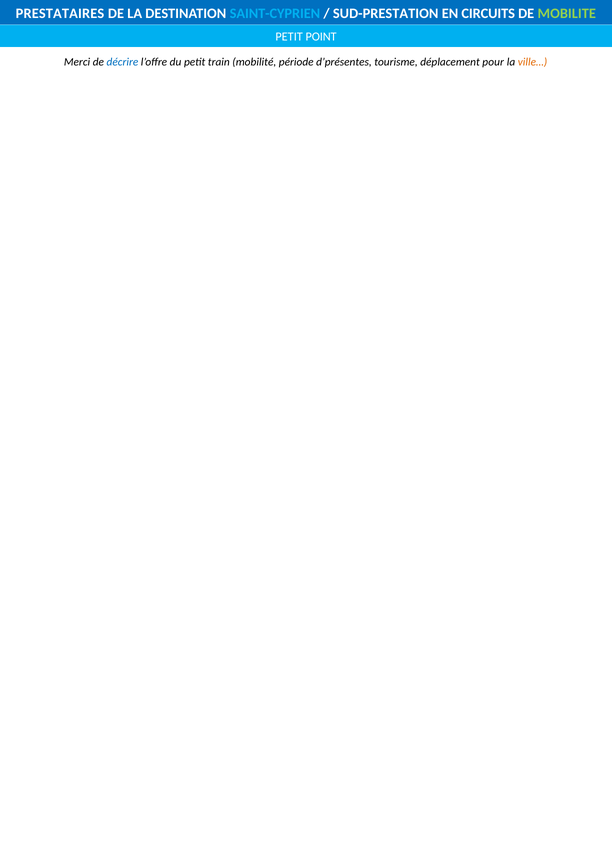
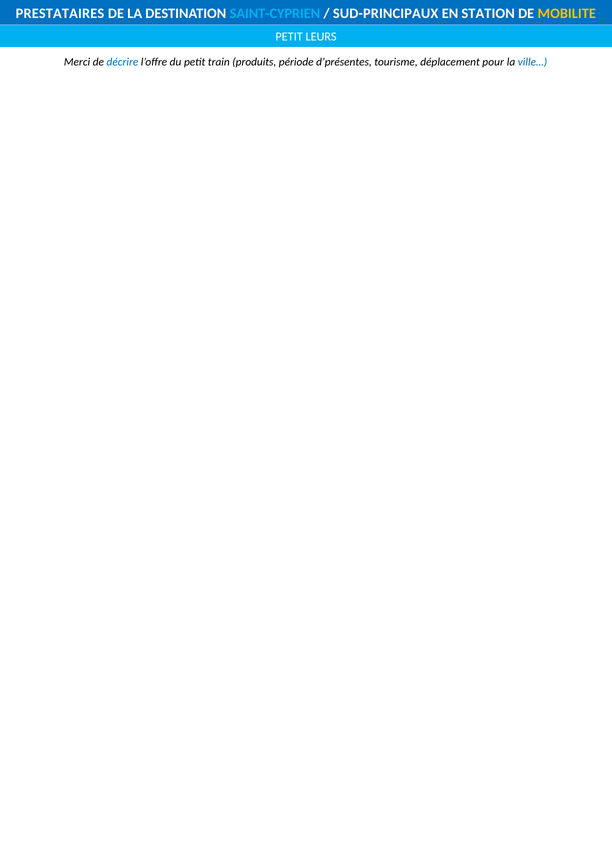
SUD-PRESTATION: SUD-PRESTATION -> SUD-PRINCIPAUX
CIRCUITS: CIRCUITS -> STATION
MOBILITE colour: light green -> yellow
POINT: POINT -> LEURS
mobilité: mobilité -> produits
ville… colour: orange -> blue
